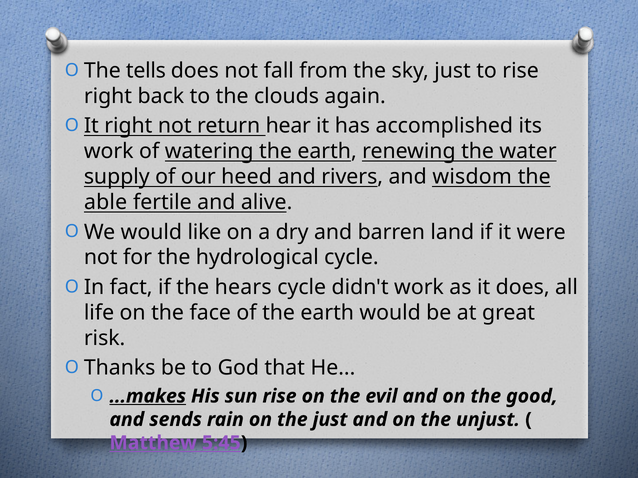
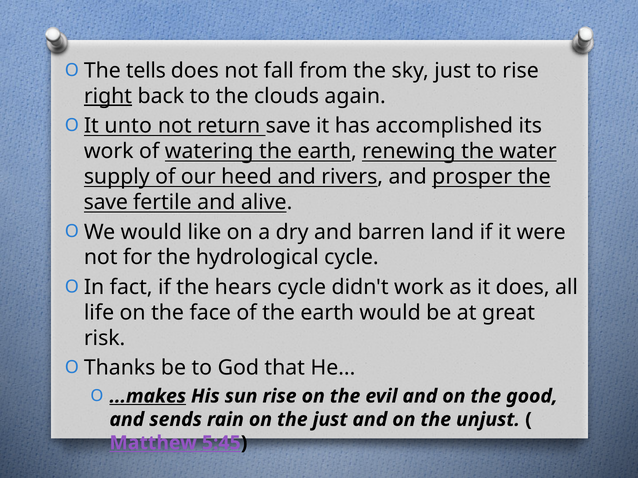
right at (108, 96) underline: none -> present
It right: right -> unto
return hear: hear -> save
wisdom: wisdom -> prosper
able at (106, 202): able -> save
